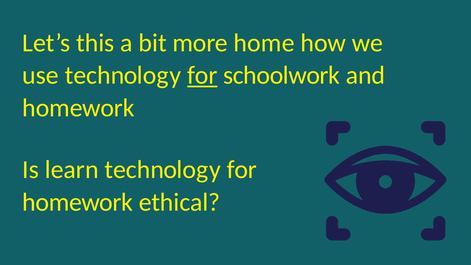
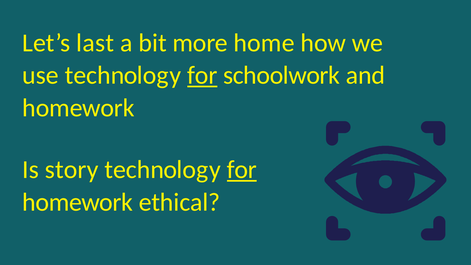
this: this -> last
learn: learn -> story
for at (242, 170) underline: none -> present
